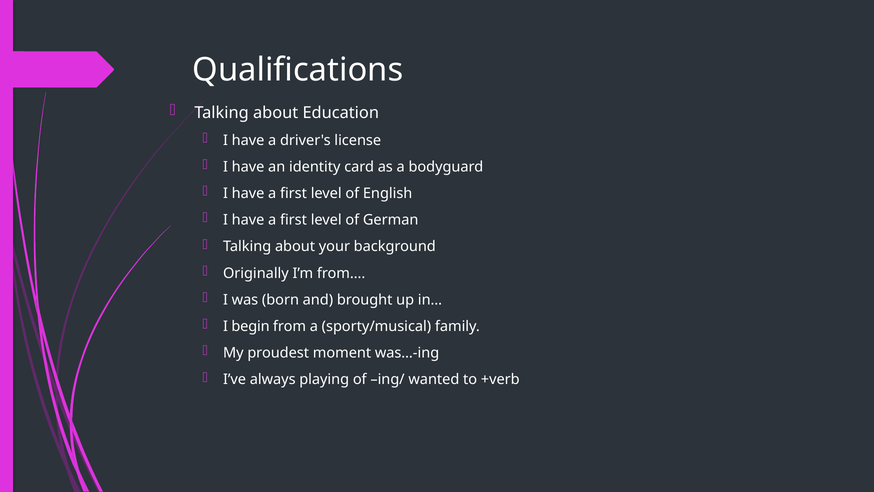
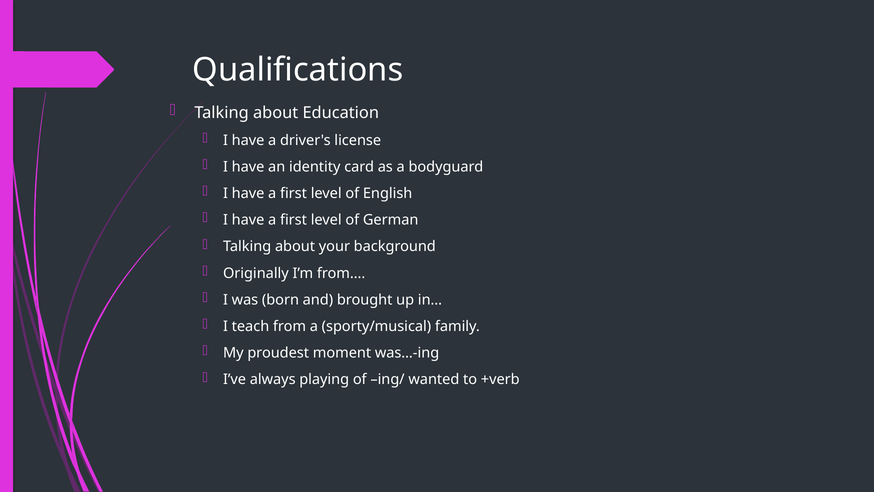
begin: begin -> teach
